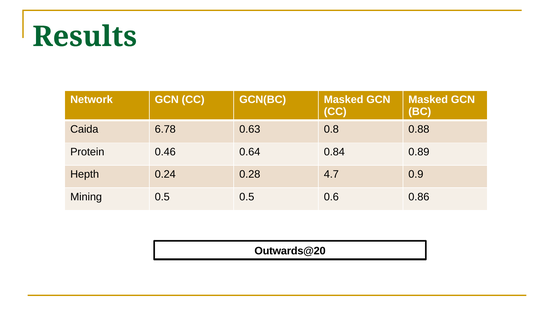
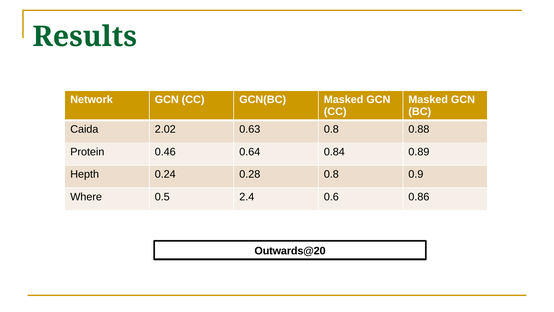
6.78: 6.78 -> 2.02
0.28 4.7: 4.7 -> 0.8
Mining: Mining -> Where
0.5 0.5: 0.5 -> 2.4
